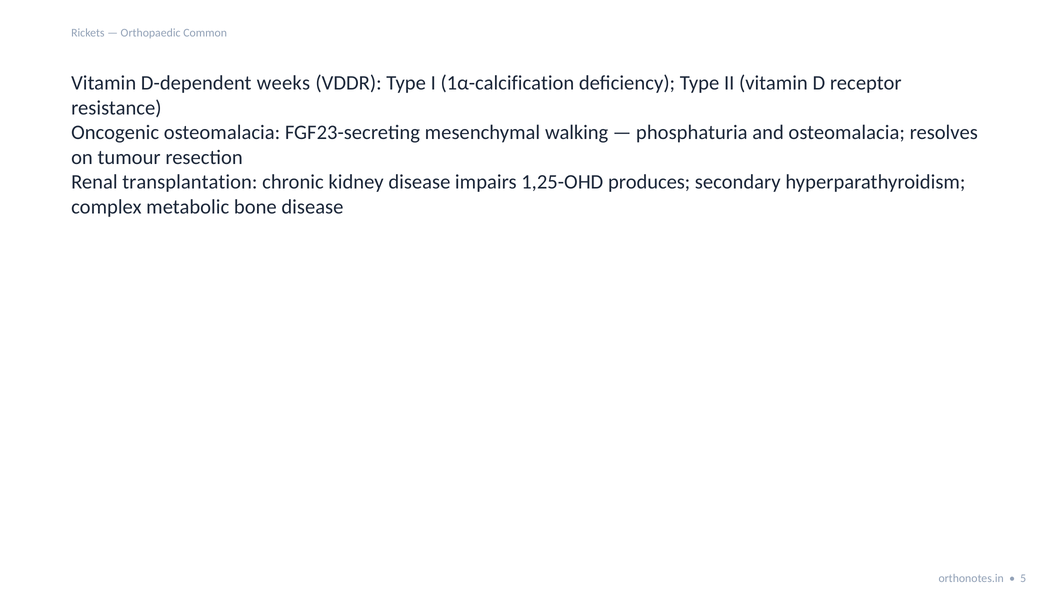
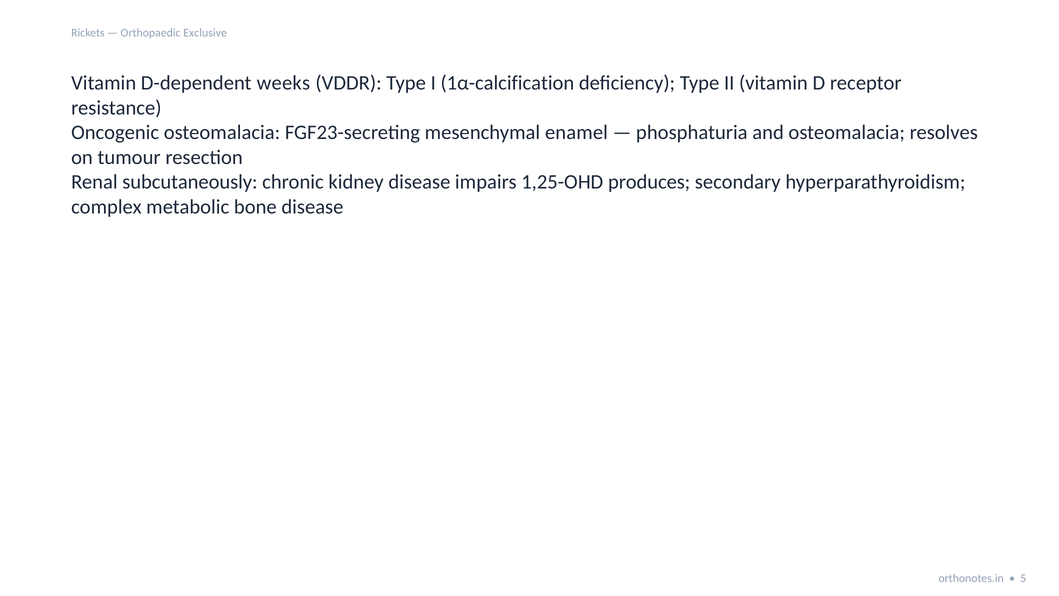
Common: Common -> Exclusive
walking: walking -> enamel
transplantation: transplantation -> subcutaneously
